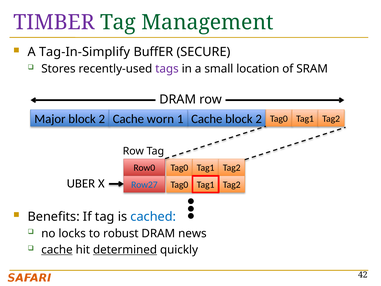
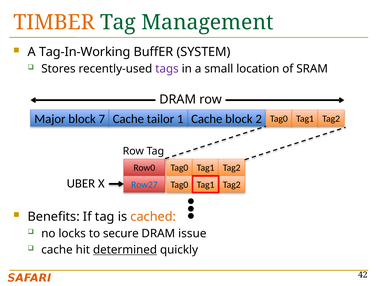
TIMBER colour: purple -> orange
Tag-In-Simplify: Tag-In-Simplify -> Tag-In-Working
SECURE: SECURE -> SYSTEM
2 at (102, 119): 2 -> 7
worn: worn -> tailor
cached colour: blue -> orange
robust: robust -> secure
news: news -> issue
cache at (57, 250) underline: present -> none
